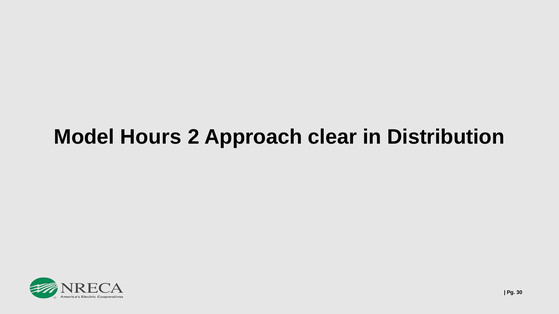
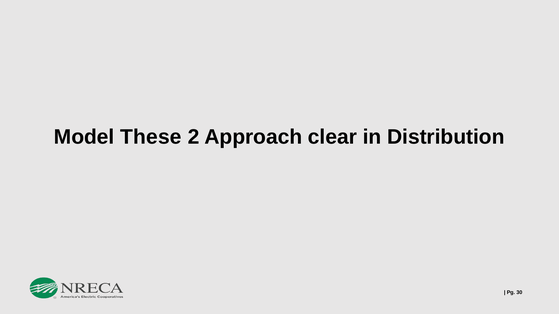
Hours: Hours -> These
